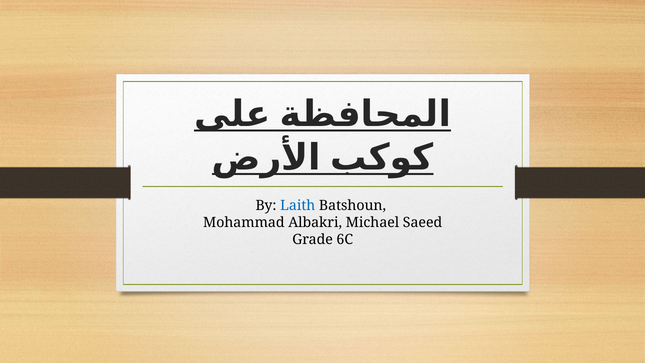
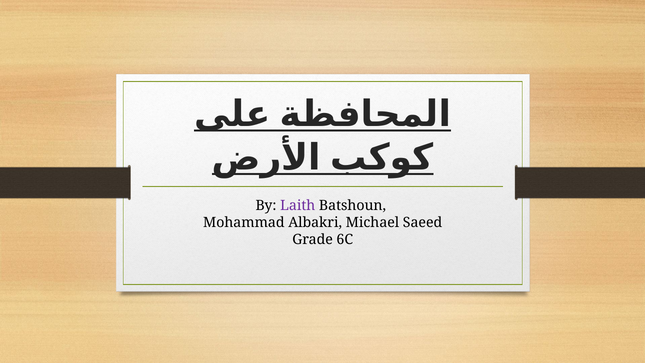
Laith colour: blue -> purple
